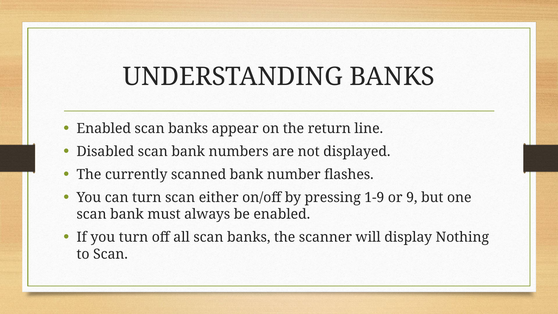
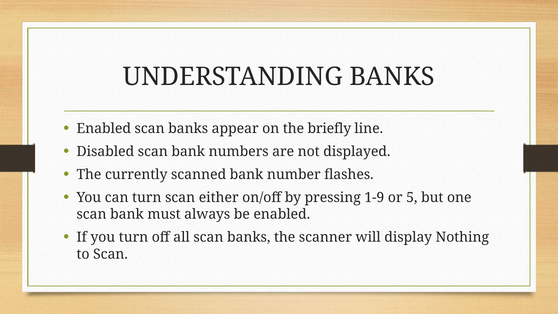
return: return -> briefly
9: 9 -> 5
